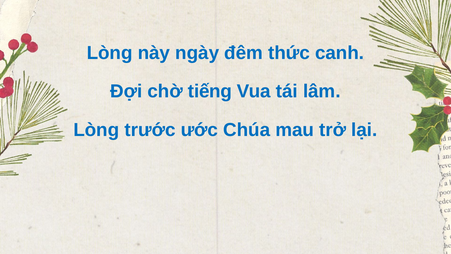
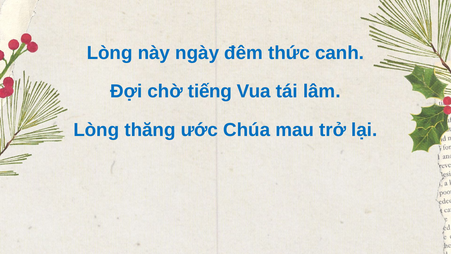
trước: trước -> thăng
